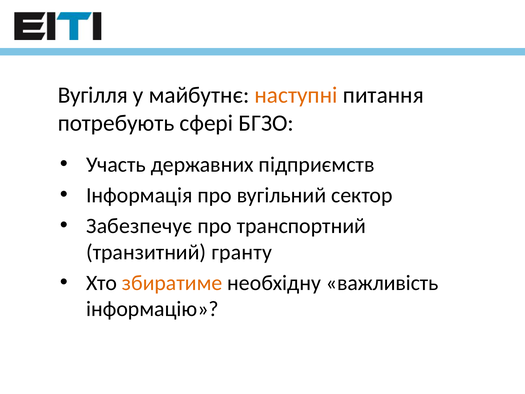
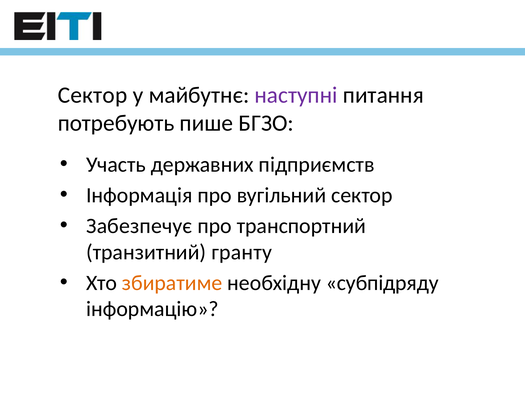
Вугілля at (93, 95): Вугілля -> Сектор
наступні colour: orange -> purple
сфері: сфері -> пише
важливість: важливість -> субпідряду
